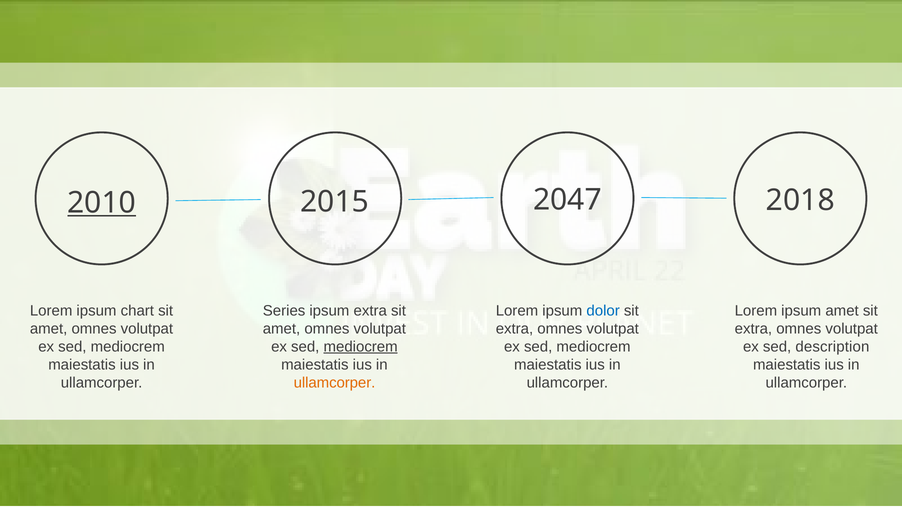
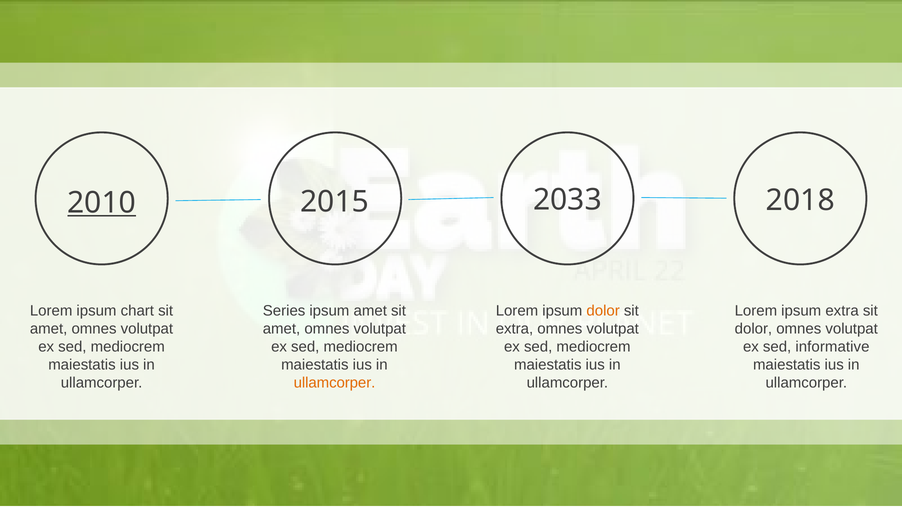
2047: 2047 -> 2033
ipsum extra: extra -> amet
dolor at (603, 311) colour: blue -> orange
ipsum amet: amet -> extra
extra at (753, 329): extra -> dolor
mediocrem at (361, 347) underline: present -> none
description: description -> informative
